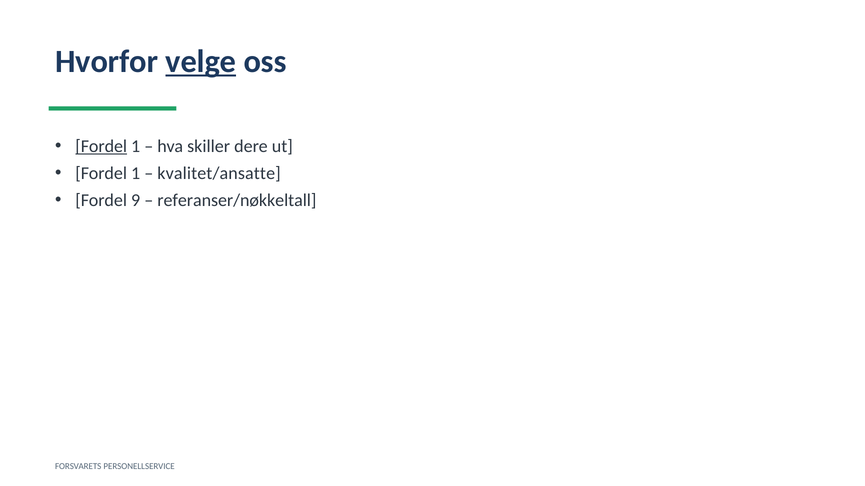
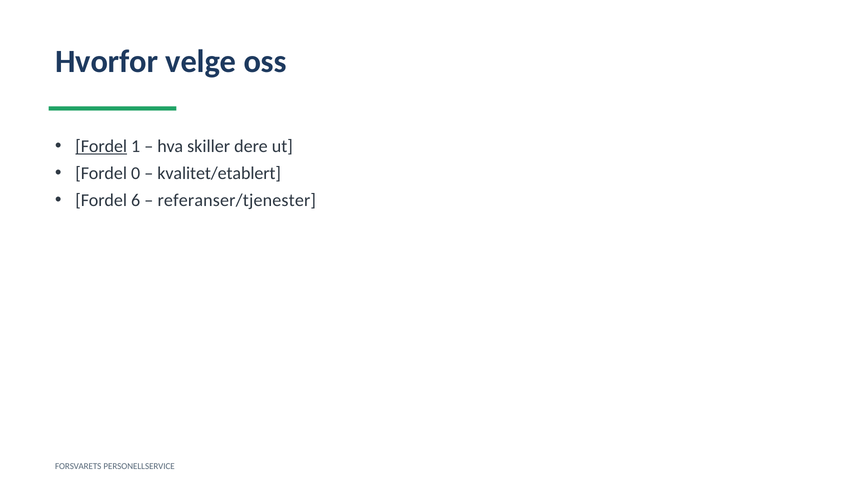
velge underline: present -> none
1 at (136, 174): 1 -> 0
kvalitet/ansatte: kvalitet/ansatte -> kvalitet/etablert
9: 9 -> 6
referanser/nøkkeltall: referanser/nøkkeltall -> referanser/tjenester
